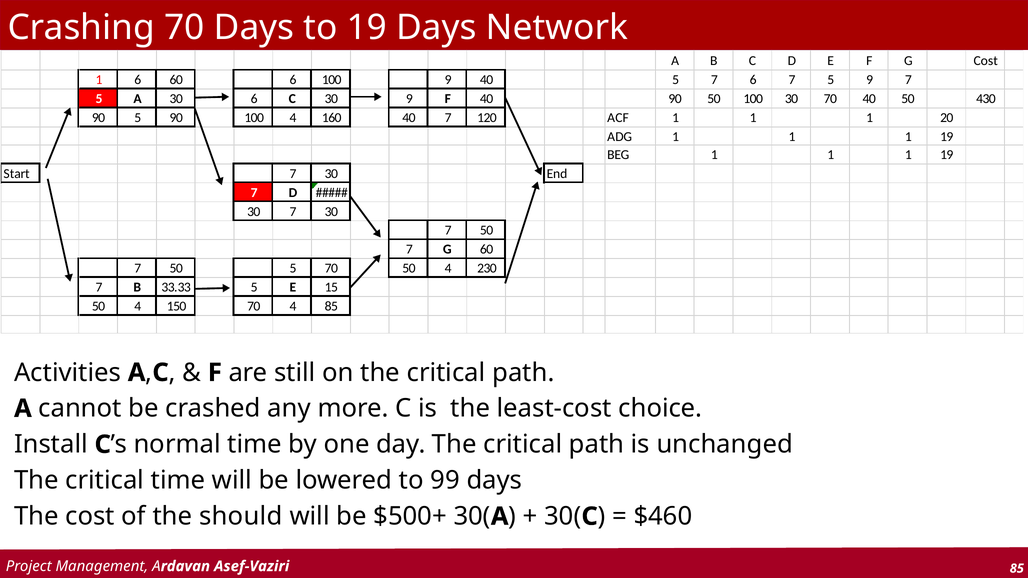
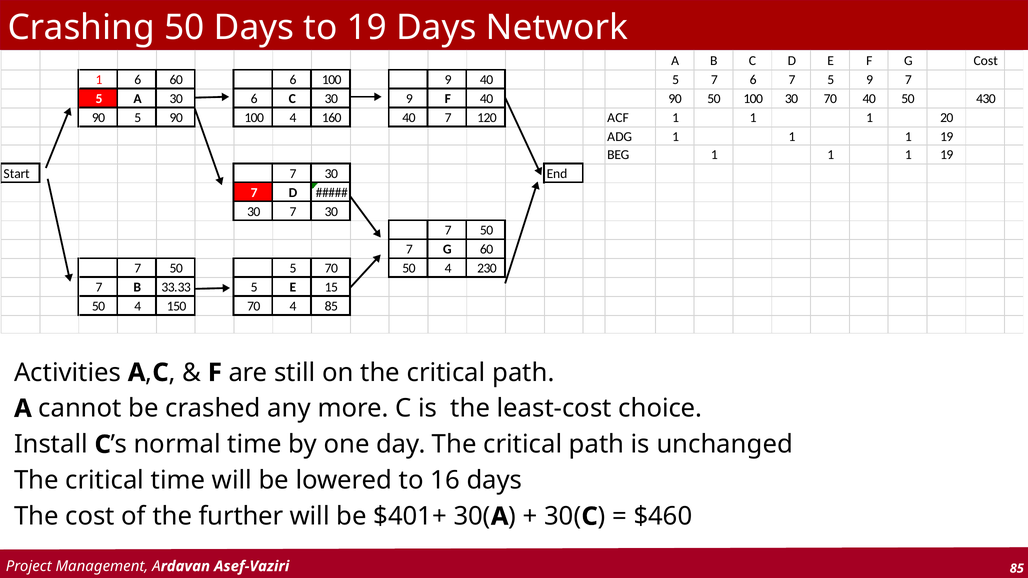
Crashing 70: 70 -> 50
99: 99 -> 16
should: should -> further
$500+: $500+ -> $401+
